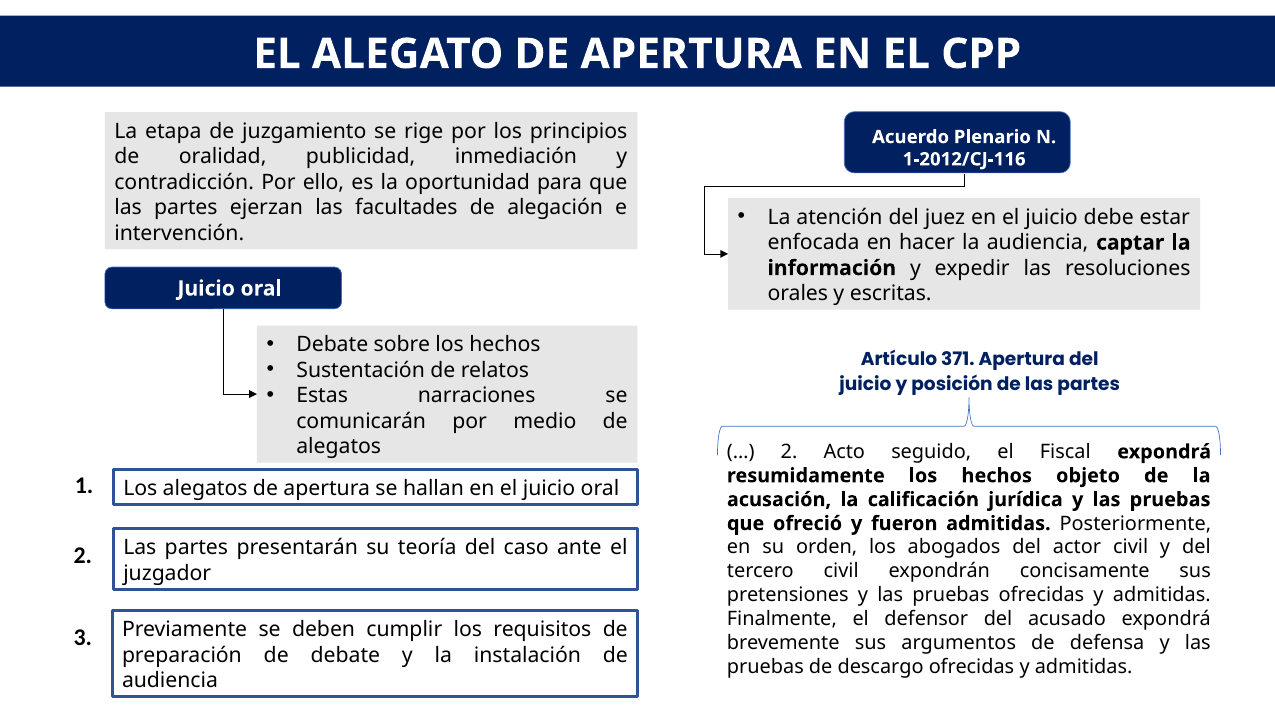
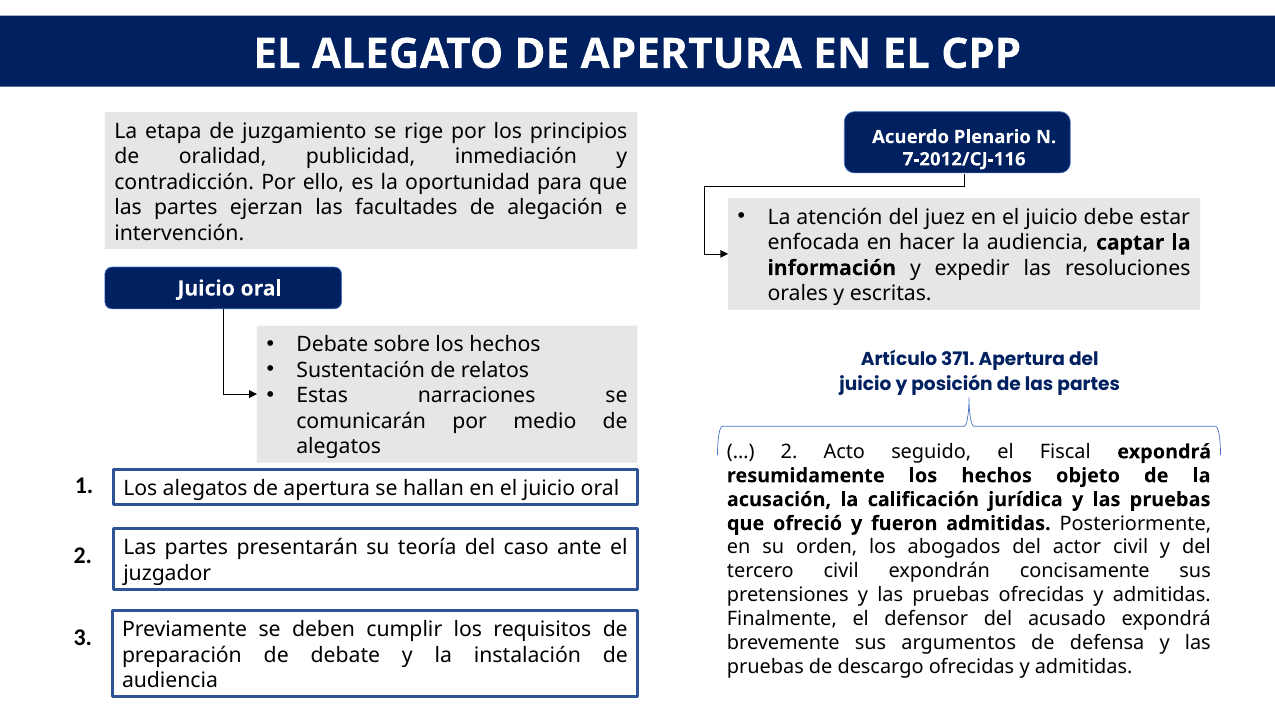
1-2012/CJ-116: 1-2012/CJ-116 -> 7-2012/CJ-116
